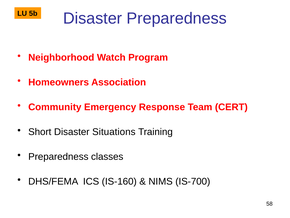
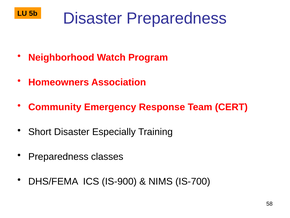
Situations: Situations -> Especially
IS-160: IS-160 -> IS-900
